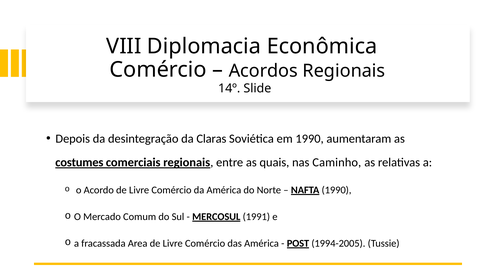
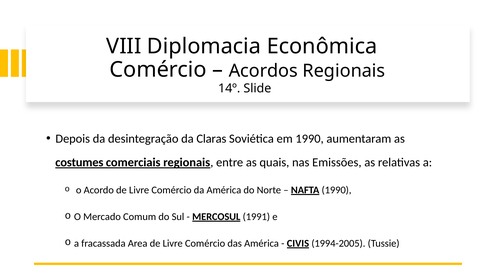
Caminho: Caminho -> Emissões
POST: POST -> CIVIS
